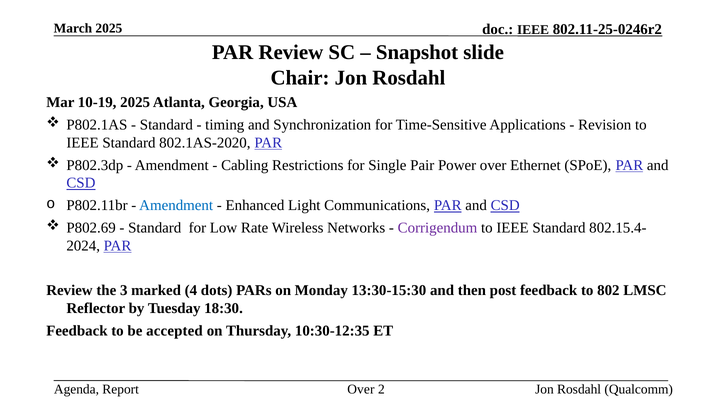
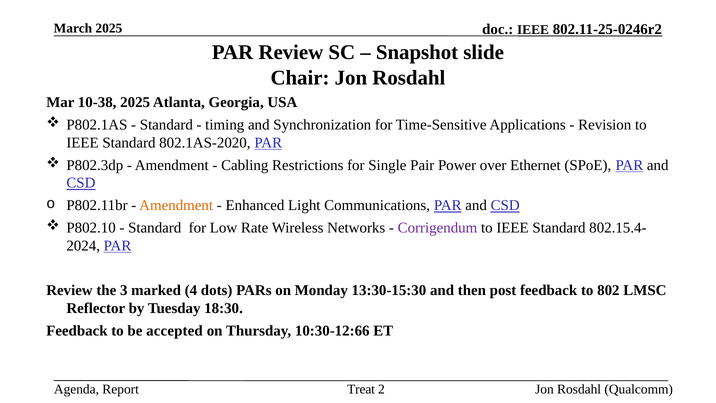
10-19: 10-19 -> 10-38
Amendment at (176, 205) colour: blue -> orange
P802.69: P802.69 -> P802.10
10:30-12:35: 10:30-12:35 -> 10:30-12:66
Over at (361, 389): Over -> Treat
